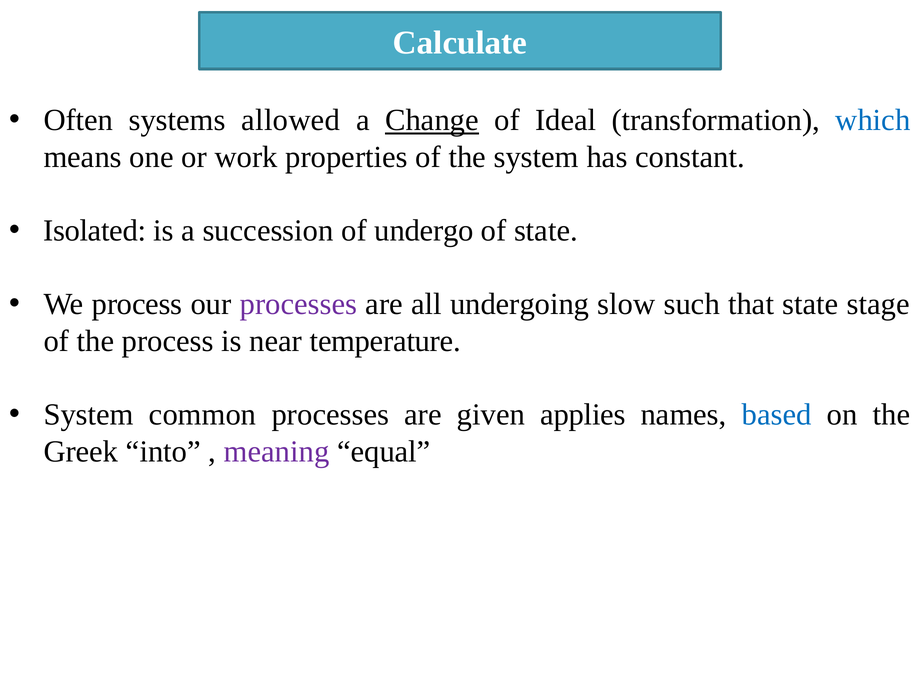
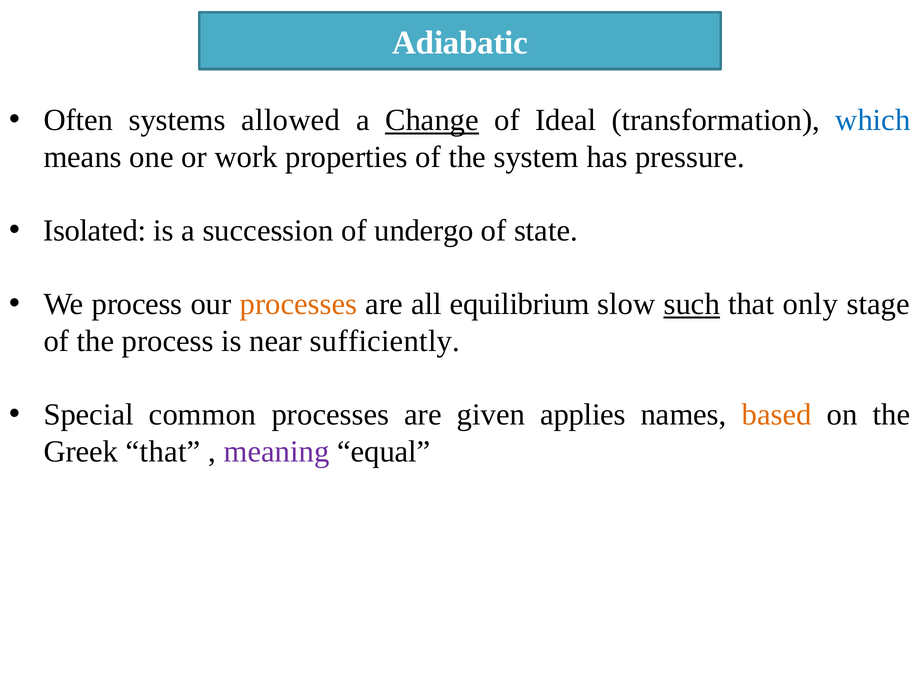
Calculate: Calculate -> Adiabatic
constant: constant -> pressure
processes at (298, 304) colour: purple -> orange
undergoing: undergoing -> equilibrium
such underline: none -> present
that state: state -> only
temperature: temperature -> sufficiently
System at (89, 415): System -> Special
based colour: blue -> orange
Greek into: into -> that
